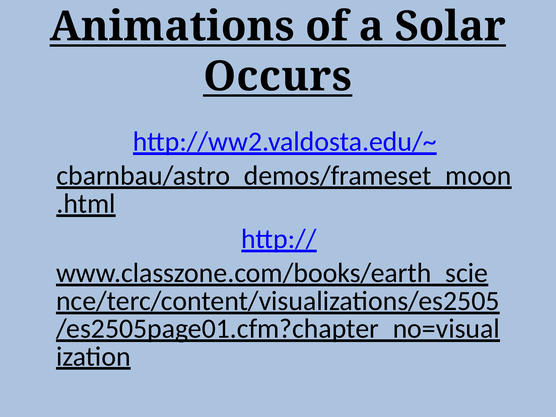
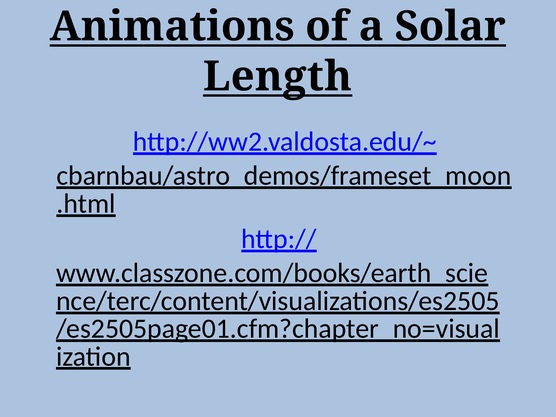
Occurs: Occurs -> Length
